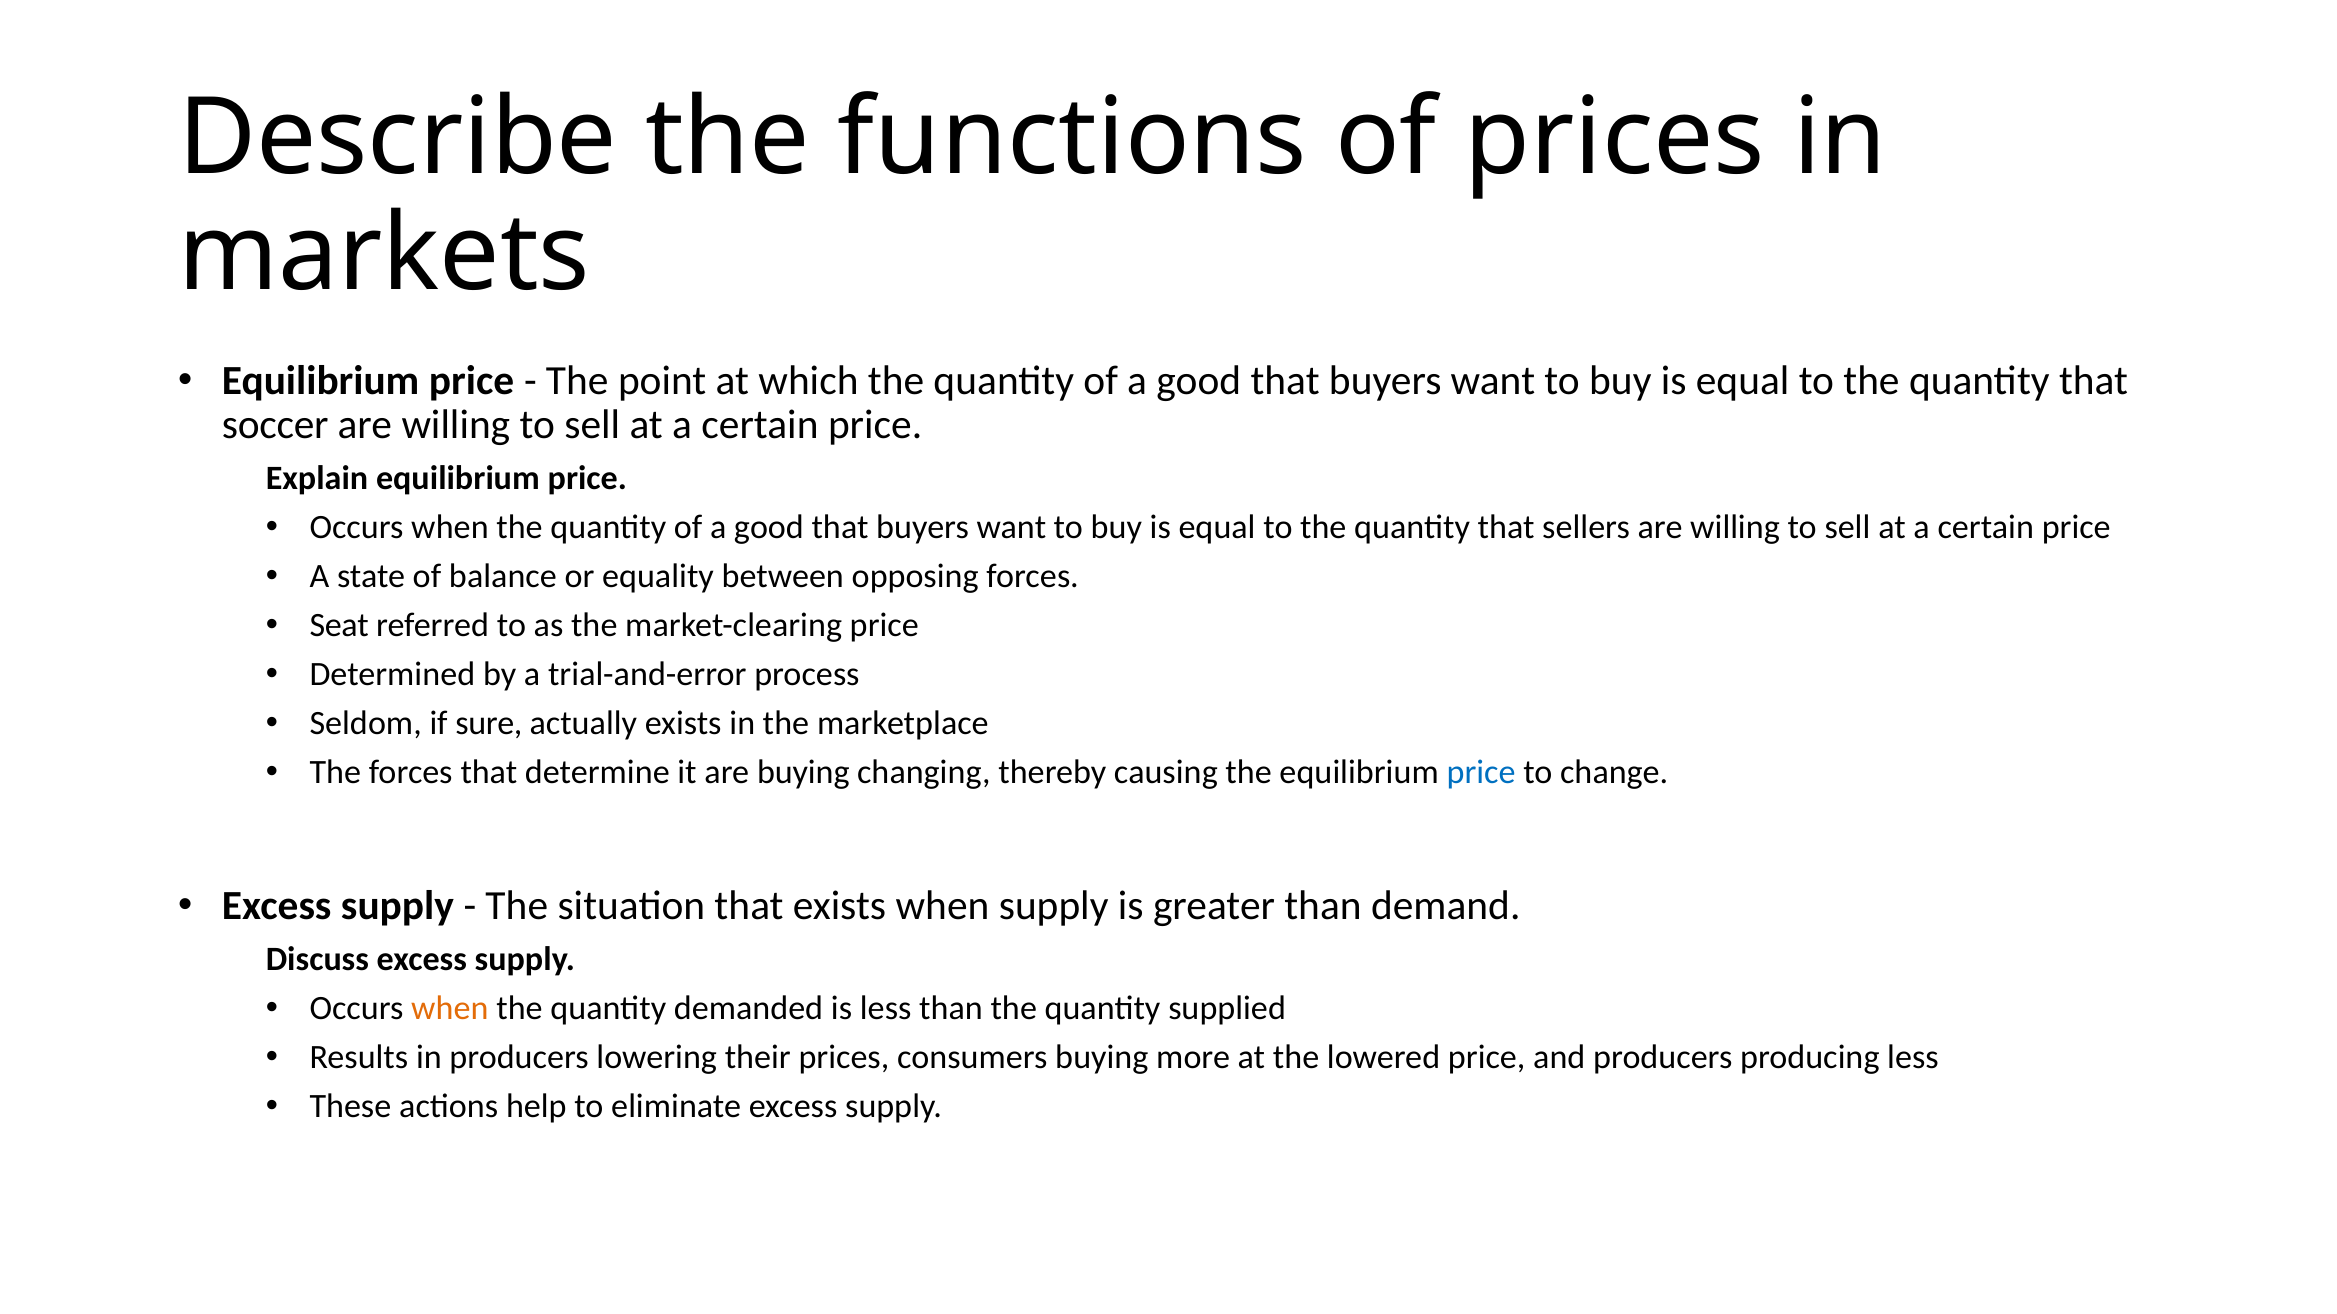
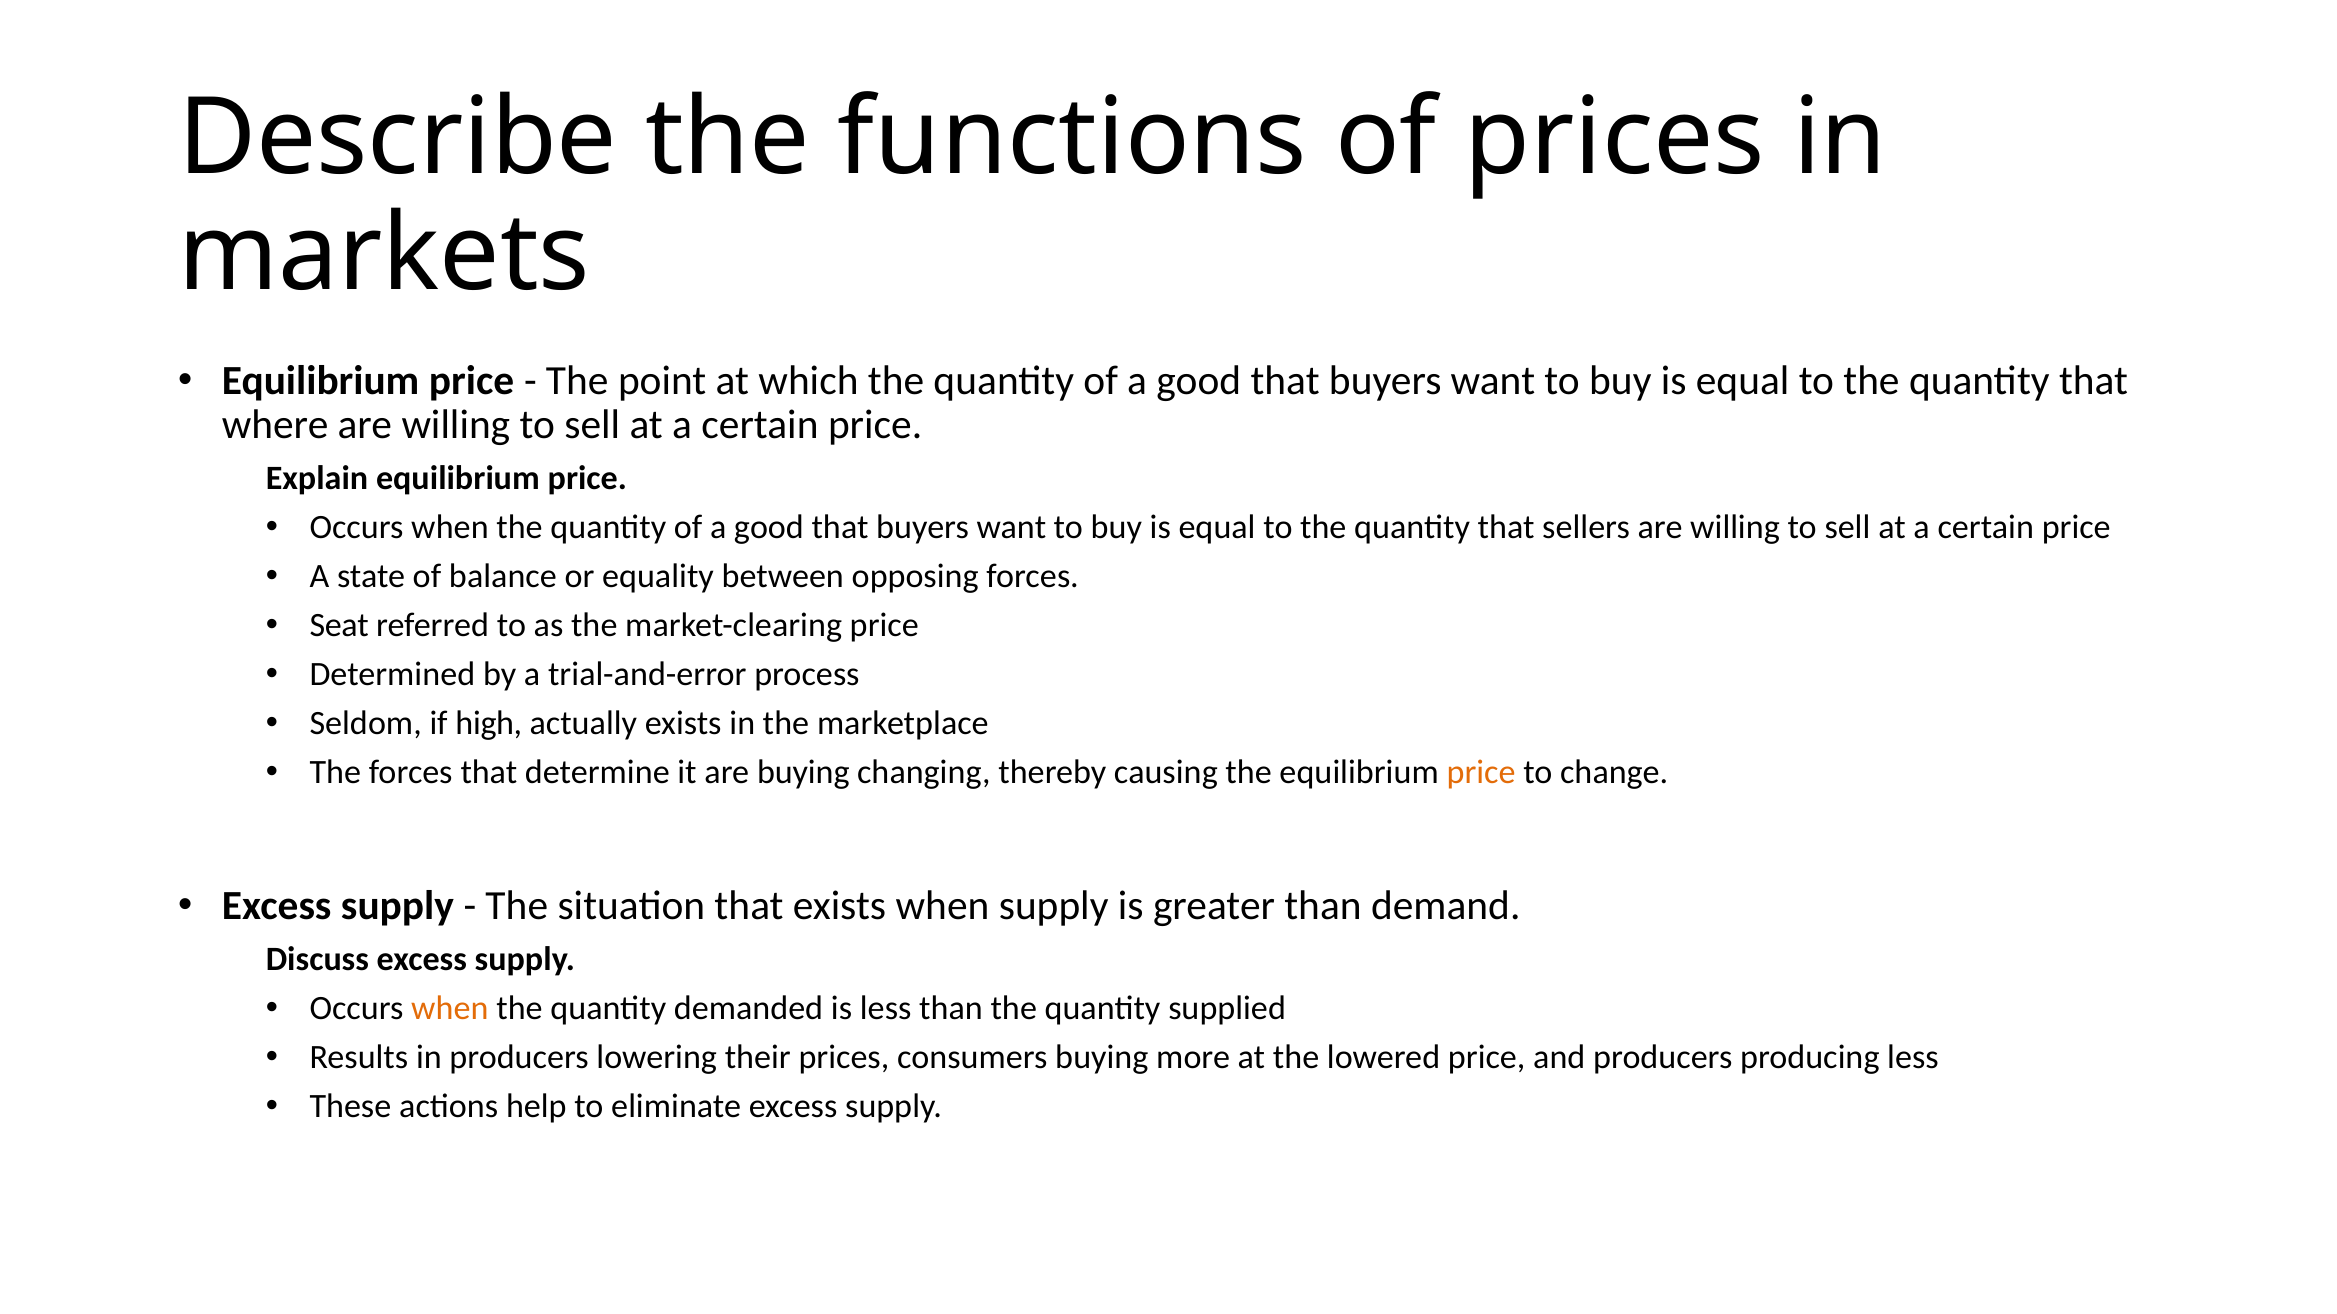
soccer: soccer -> where
sure: sure -> high
price at (1481, 772) colour: blue -> orange
